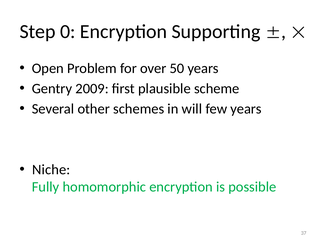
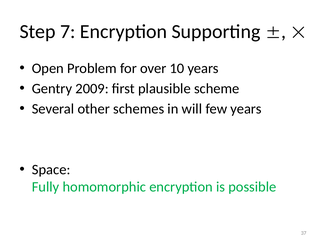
0: 0 -> 7
50: 50 -> 10
Niche: Niche -> Space
